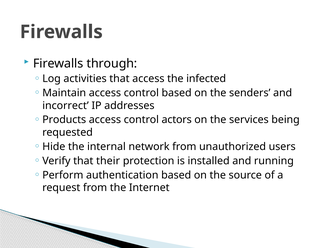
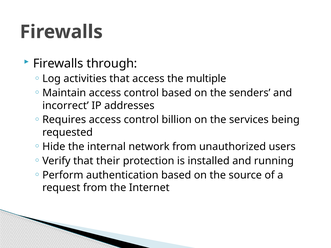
infected: infected -> multiple
Products: Products -> Requires
actors: actors -> billion
